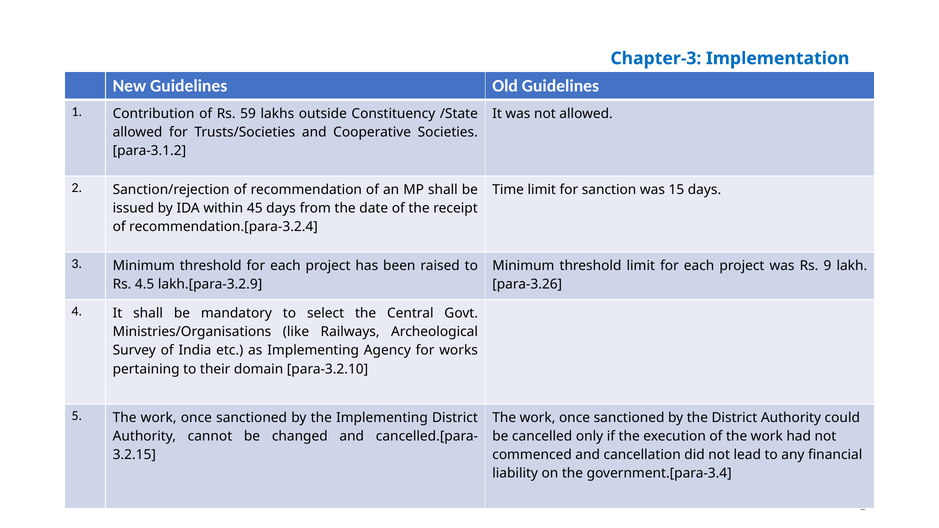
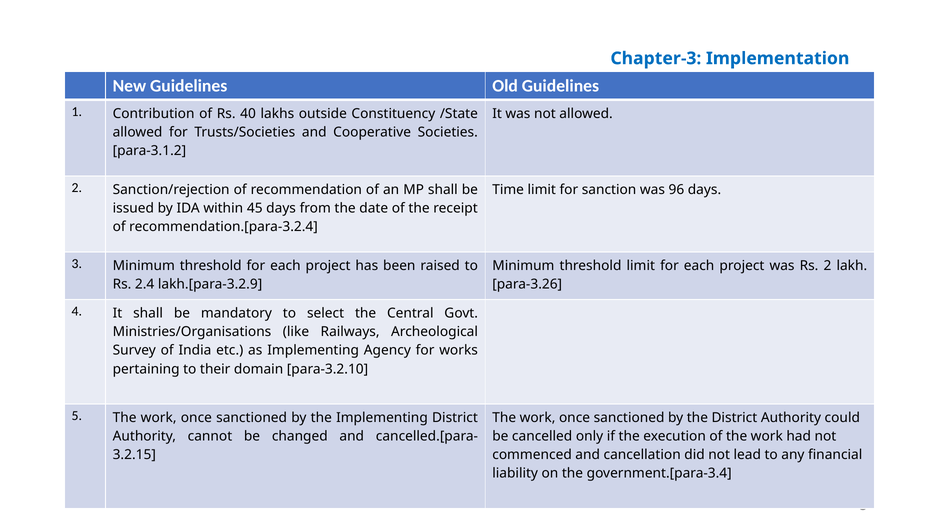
59: 59 -> 40
15: 15 -> 96
Rs 9: 9 -> 2
4.5: 4.5 -> 2.4
